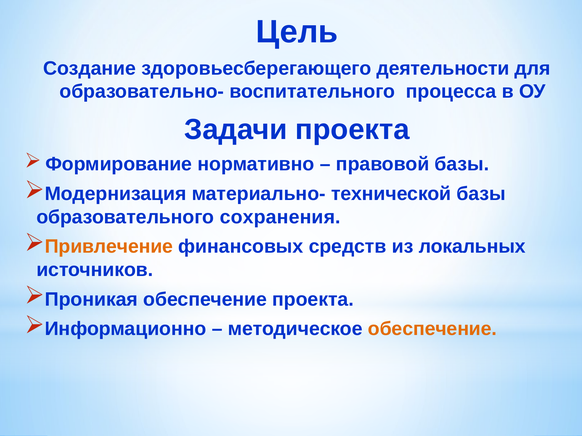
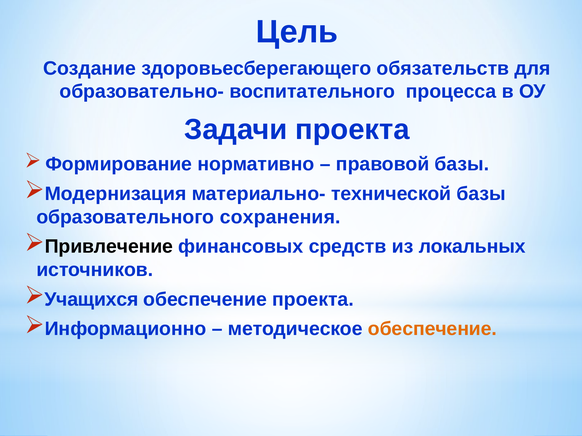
деятельности: деятельности -> обязательств
Привлечение colour: orange -> black
Проникая: Проникая -> Учащихся
